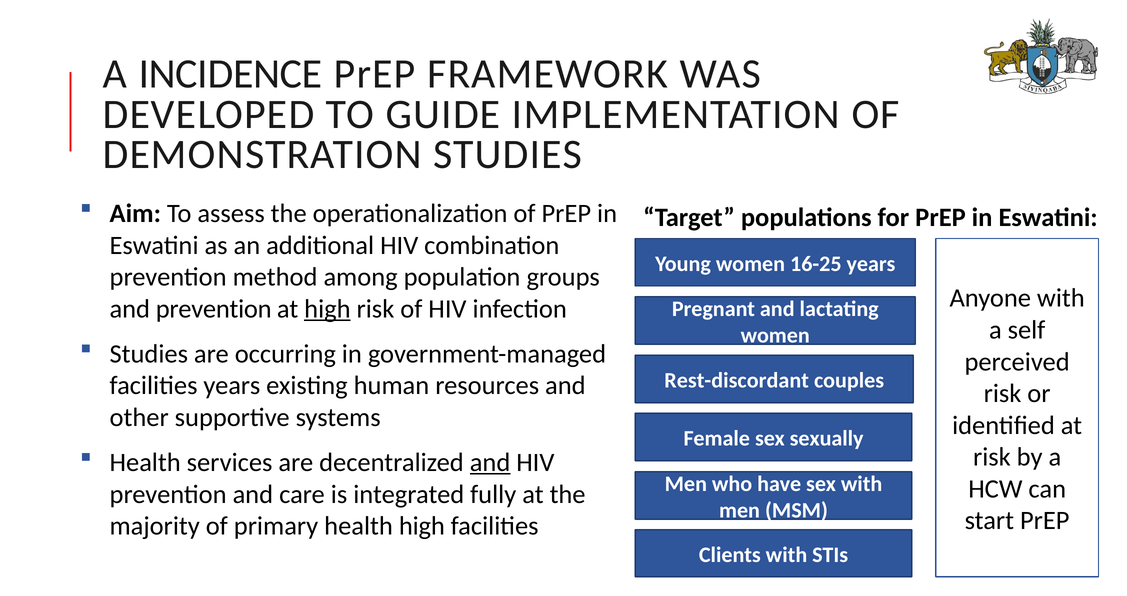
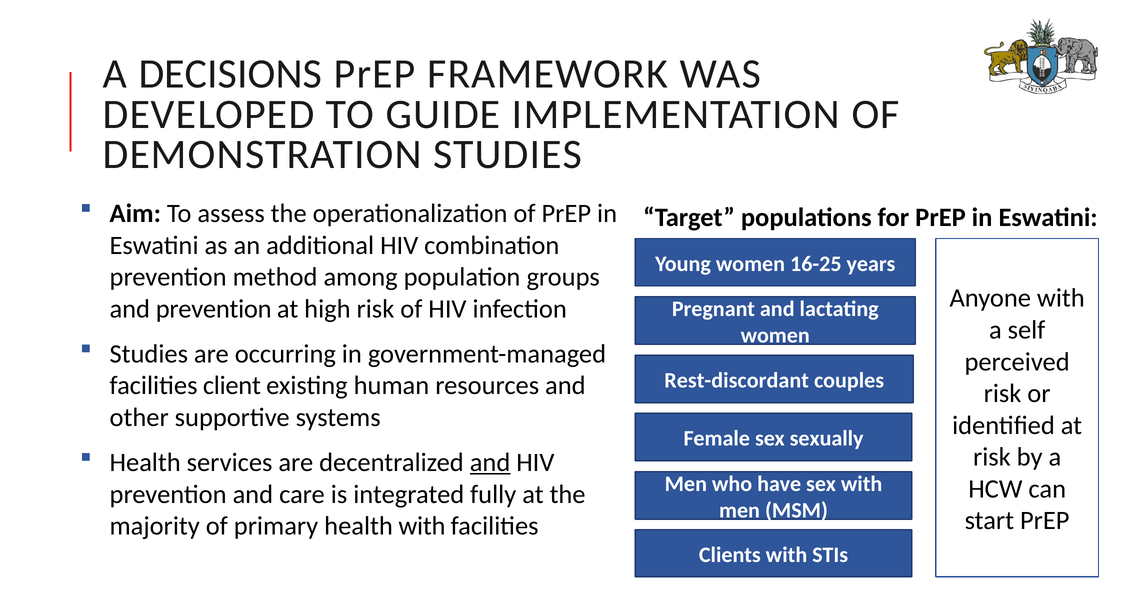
INCIDENCE: INCIDENCE -> DECISIONS
high at (327, 309) underline: present -> none
facilities years: years -> client
health high: high -> with
